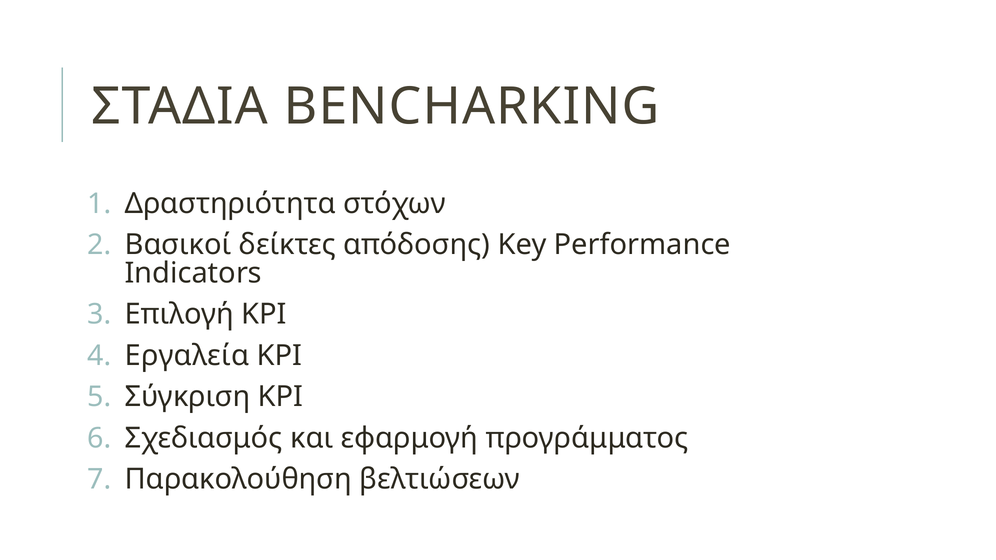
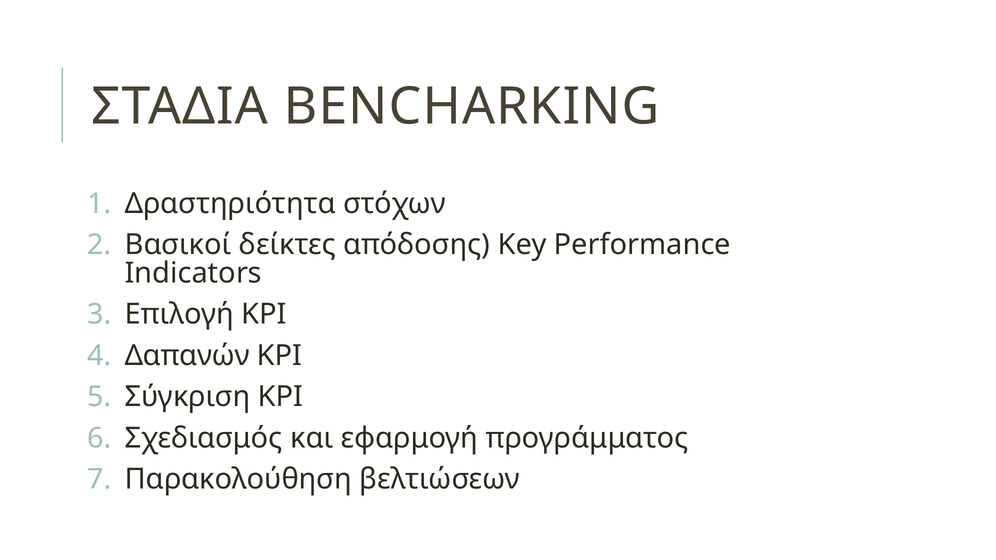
Εργαλεία: Εργαλεία -> Δαπανών
